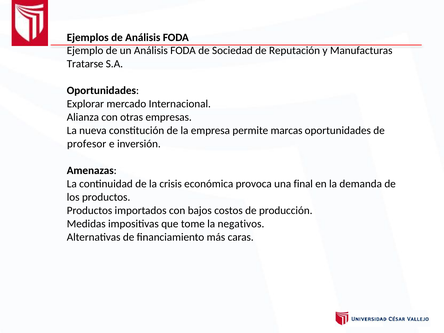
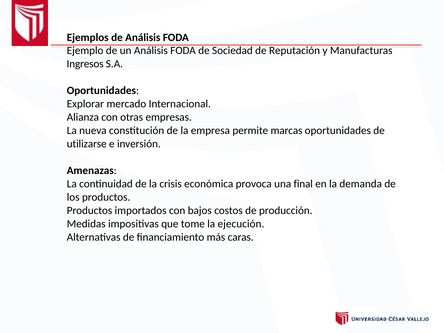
Tratarse: Tratarse -> Ingresos
profesor: profesor -> utilizarse
negativos: negativos -> ejecución
